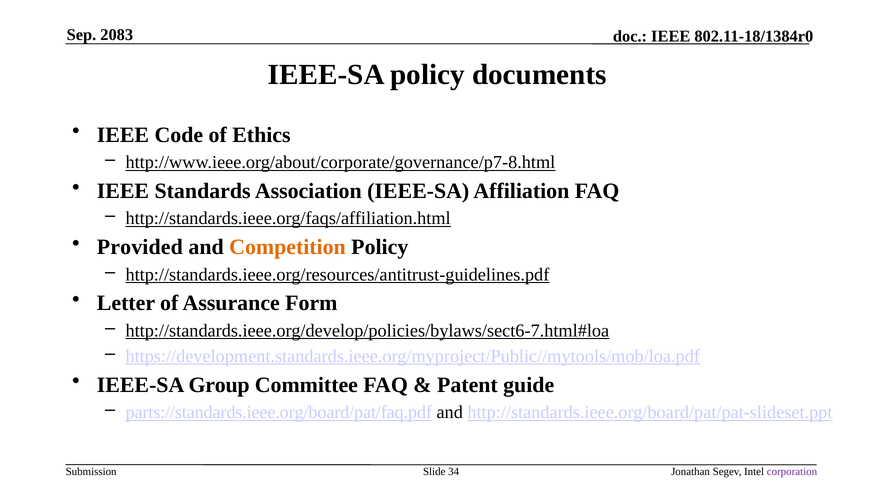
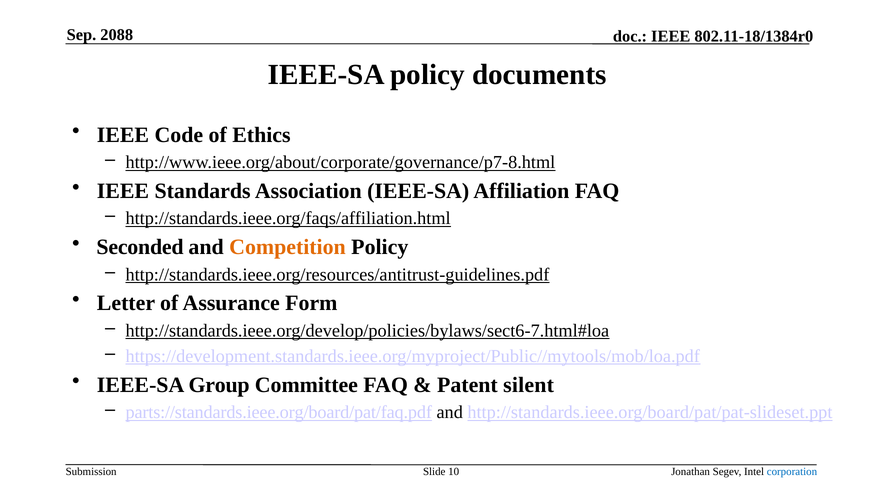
2083: 2083 -> 2088
Provided: Provided -> Seconded
guide: guide -> silent
34: 34 -> 10
corporation colour: purple -> blue
